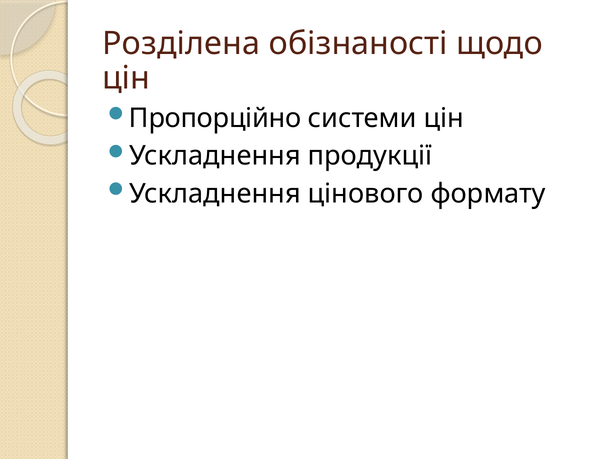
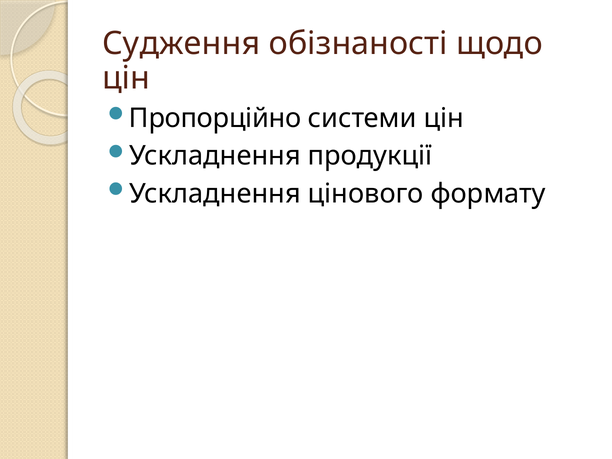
Розділена: Розділена -> Судження
